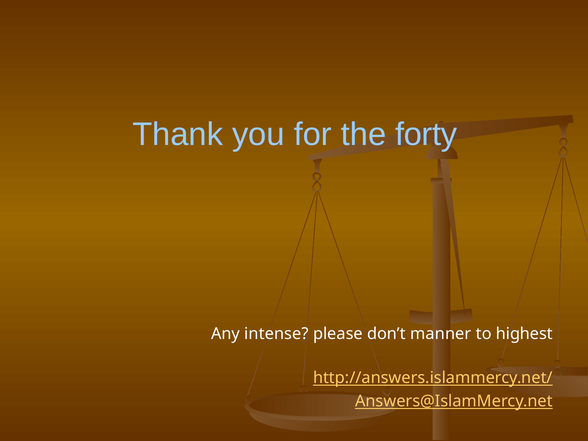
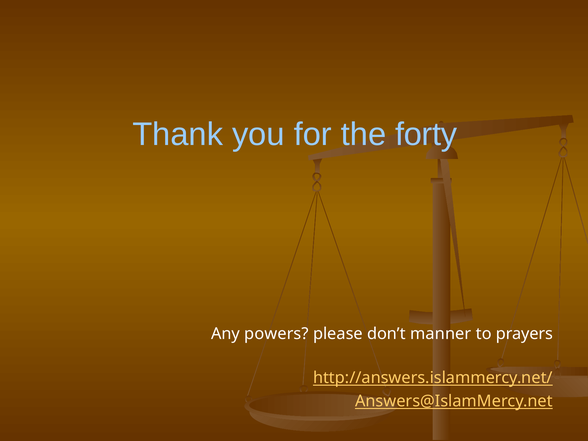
intense: intense -> powers
highest: highest -> prayers
